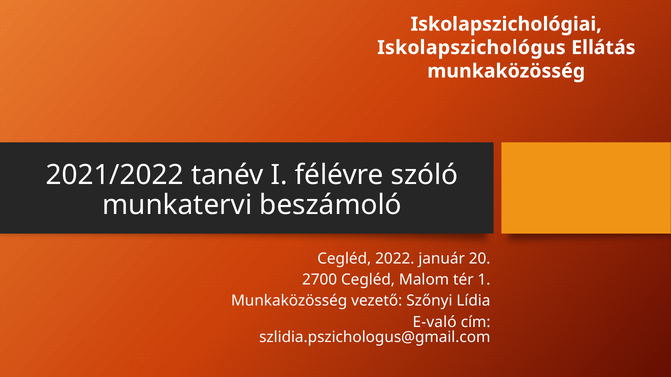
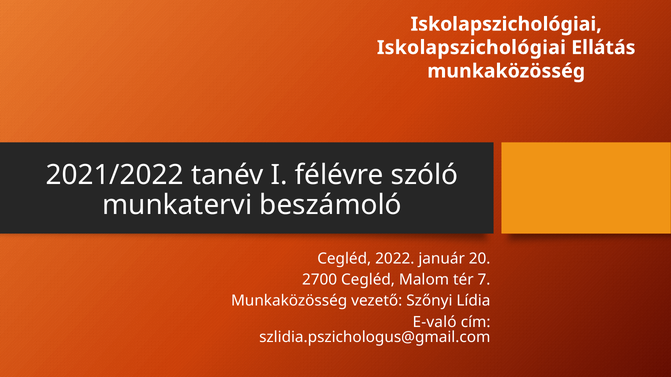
Iskolapszichológus at (471, 48): Iskolapszichológus -> Iskolapszichológiai
1: 1 -> 7
